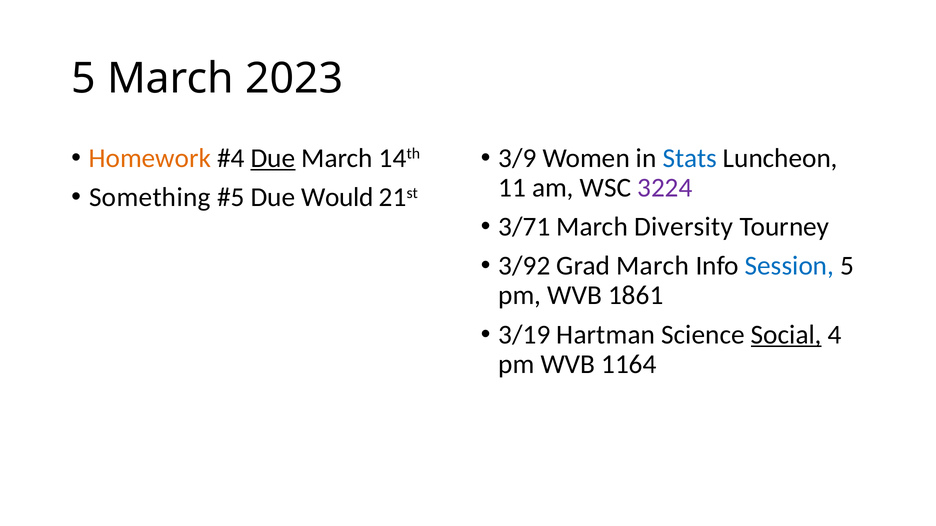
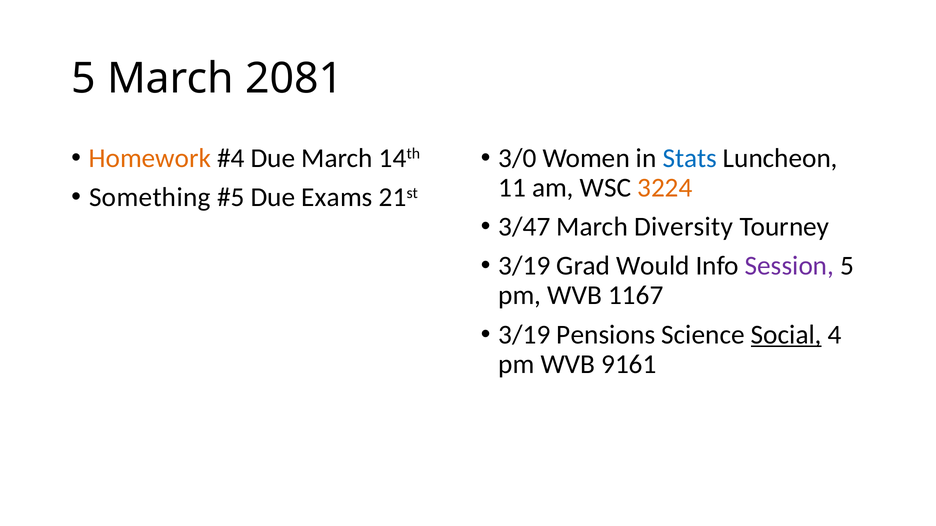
2023: 2023 -> 2081
Due at (273, 158) underline: present -> none
3/9: 3/9 -> 3/0
3224 colour: purple -> orange
Would: Would -> Exams
3/71: 3/71 -> 3/47
3/92 at (524, 266): 3/92 -> 3/19
Grad March: March -> Would
Session colour: blue -> purple
1861: 1861 -> 1167
Hartman: Hartman -> Pensions
1164: 1164 -> 9161
